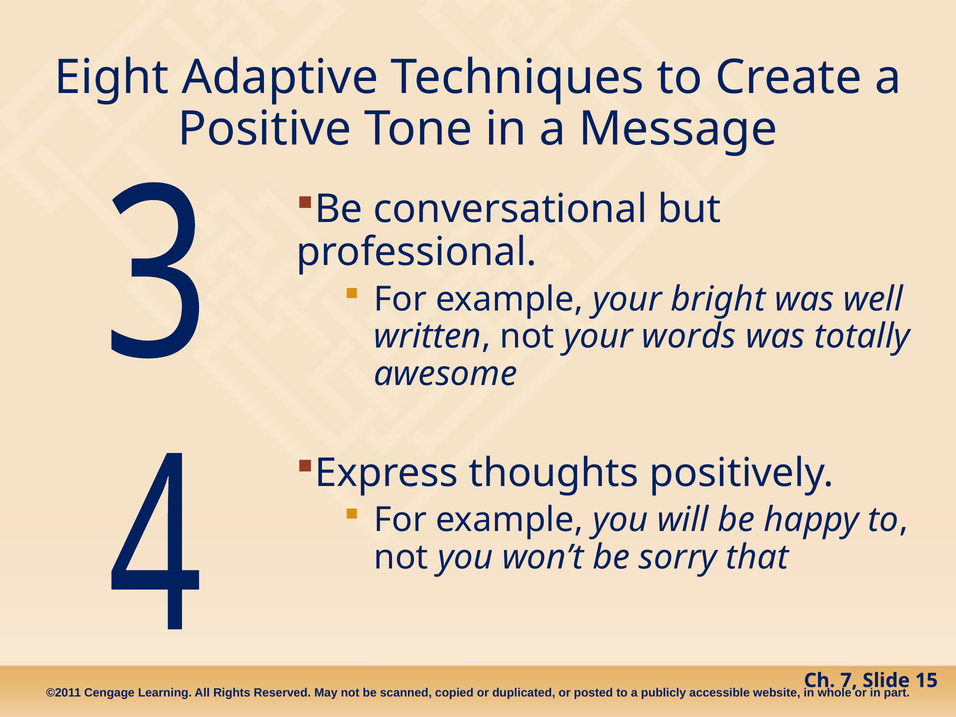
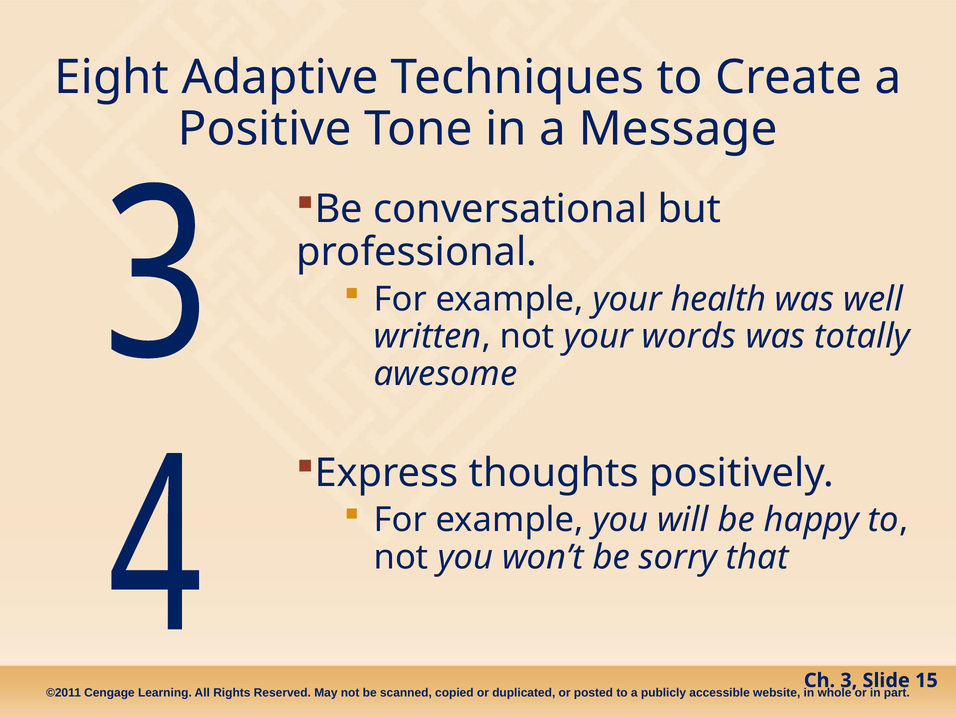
bright: bright -> health
7: 7 -> 3
